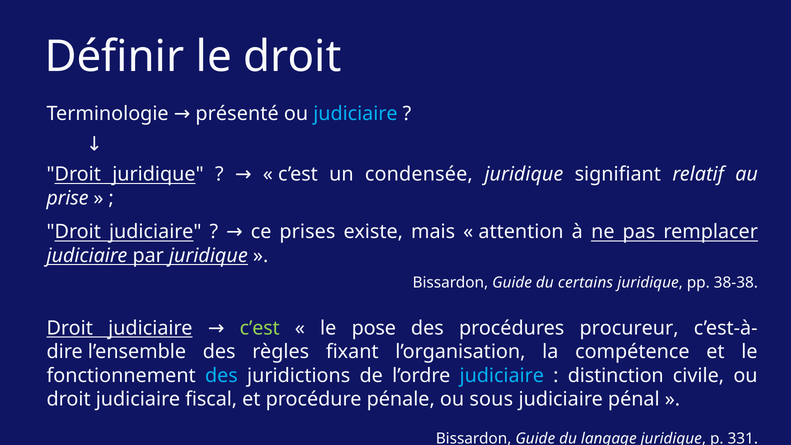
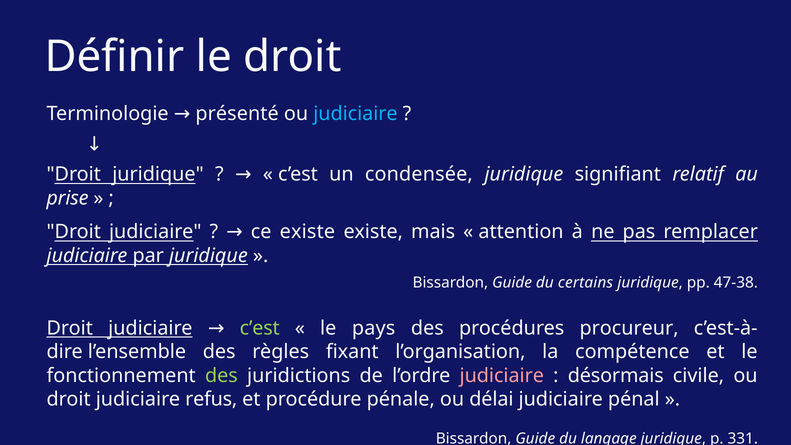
ce prises: prises -> existe
38-38: 38-38 -> 47-38
pose: pose -> pays
des at (221, 375) colour: light blue -> light green
judiciaire at (502, 375) colour: light blue -> pink
distinction: distinction -> désormais
fiscal: fiscal -> refus
sous: sous -> délai
